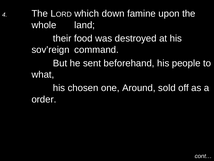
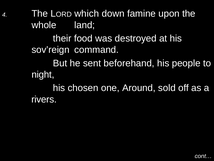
what: what -> night
order: order -> rivers
